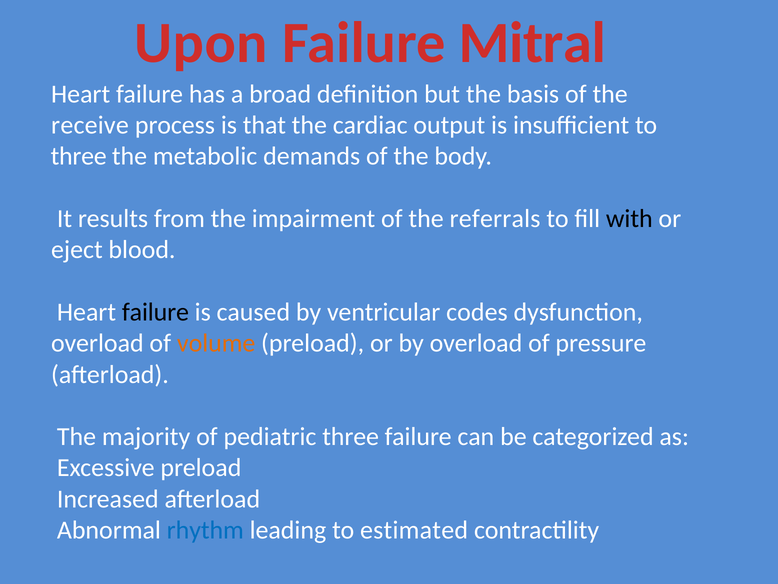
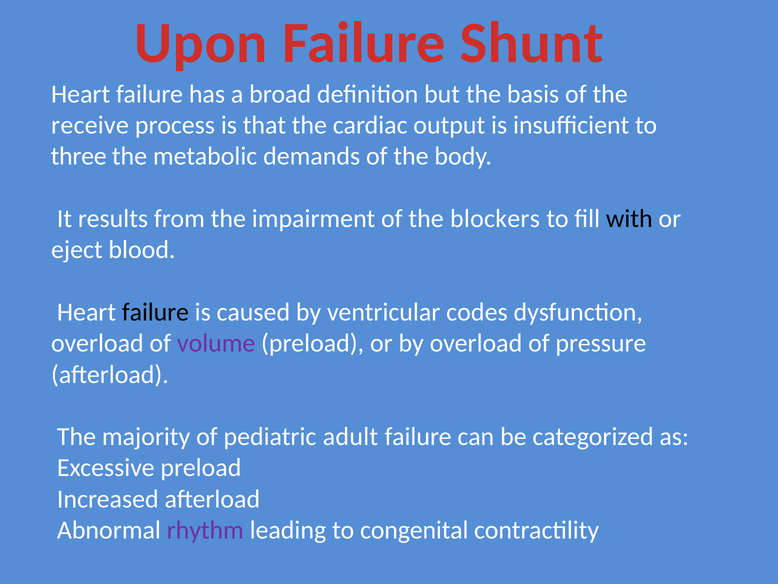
Mitral: Mitral -> Shunt
referrals: referrals -> blockers
volume colour: orange -> purple
pediatric three: three -> adult
rhythm colour: blue -> purple
estimated: estimated -> congenital
